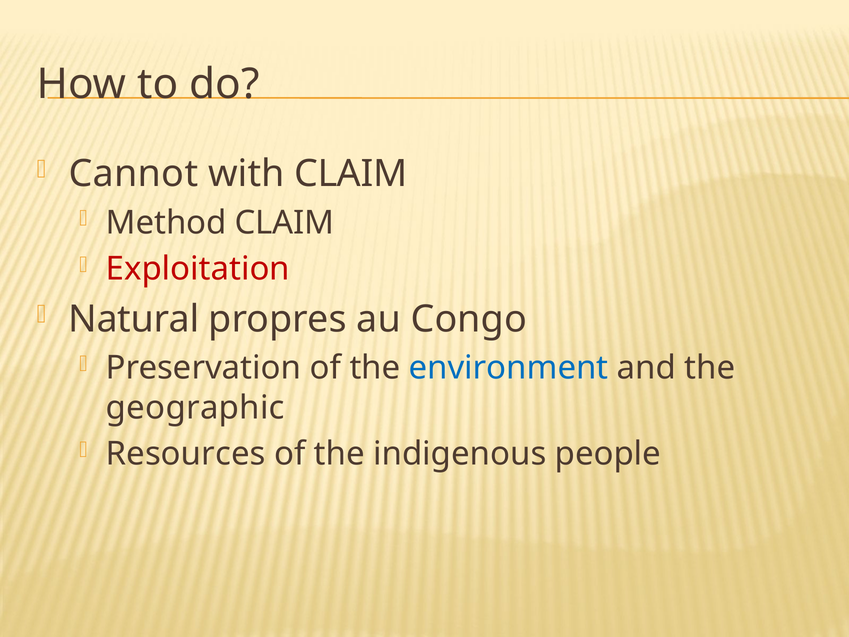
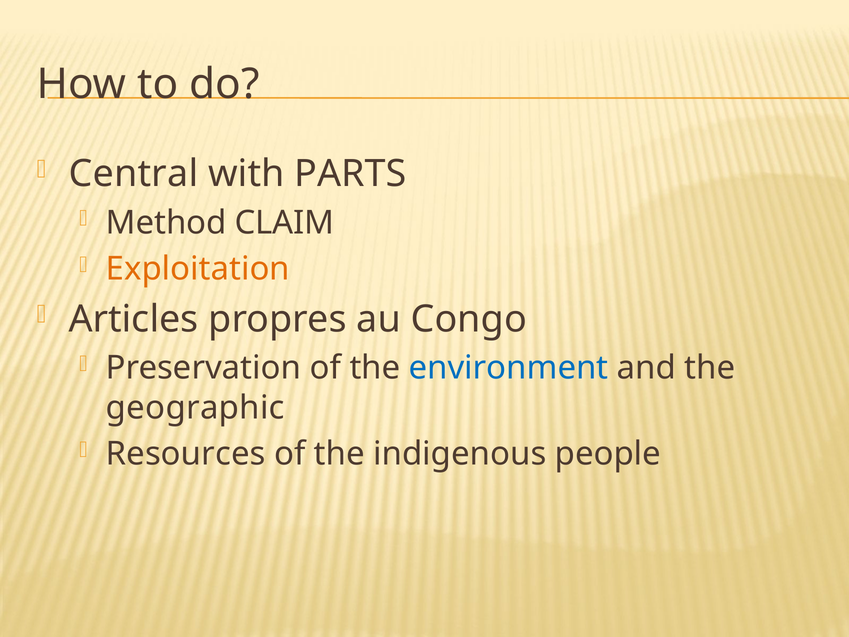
Cannot: Cannot -> Central
with CLAIM: CLAIM -> PARTS
Exploitation colour: red -> orange
Natural: Natural -> Articles
